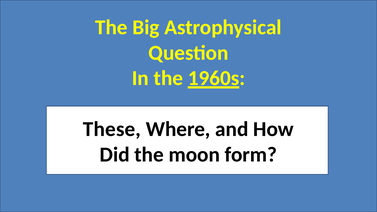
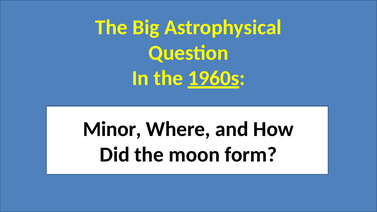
These: These -> Minor
